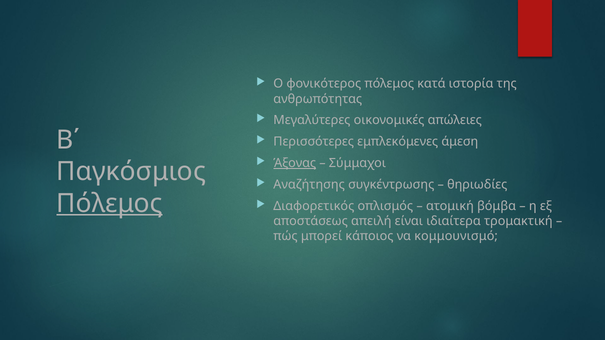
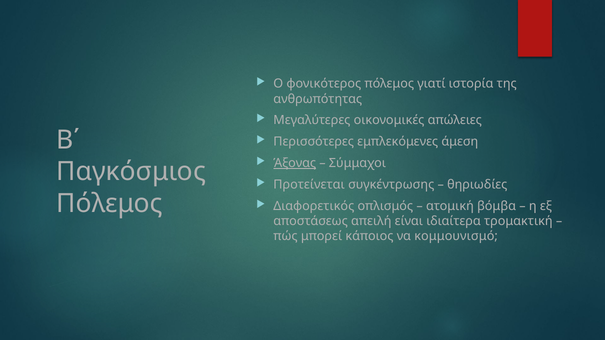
κατά: κατά -> γιατί
Αναζήτησης: Αναζήτησης -> Προτείνεται
Πόλεμος at (110, 204) underline: present -> none
